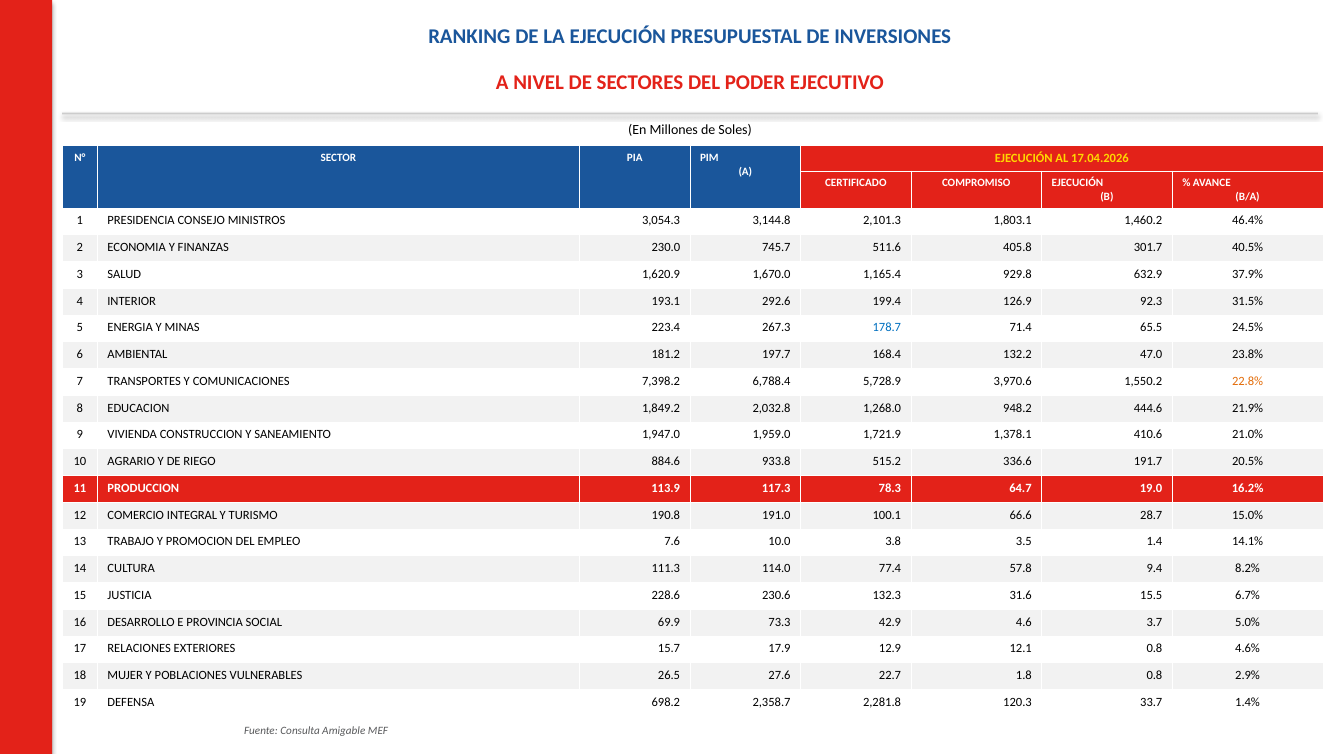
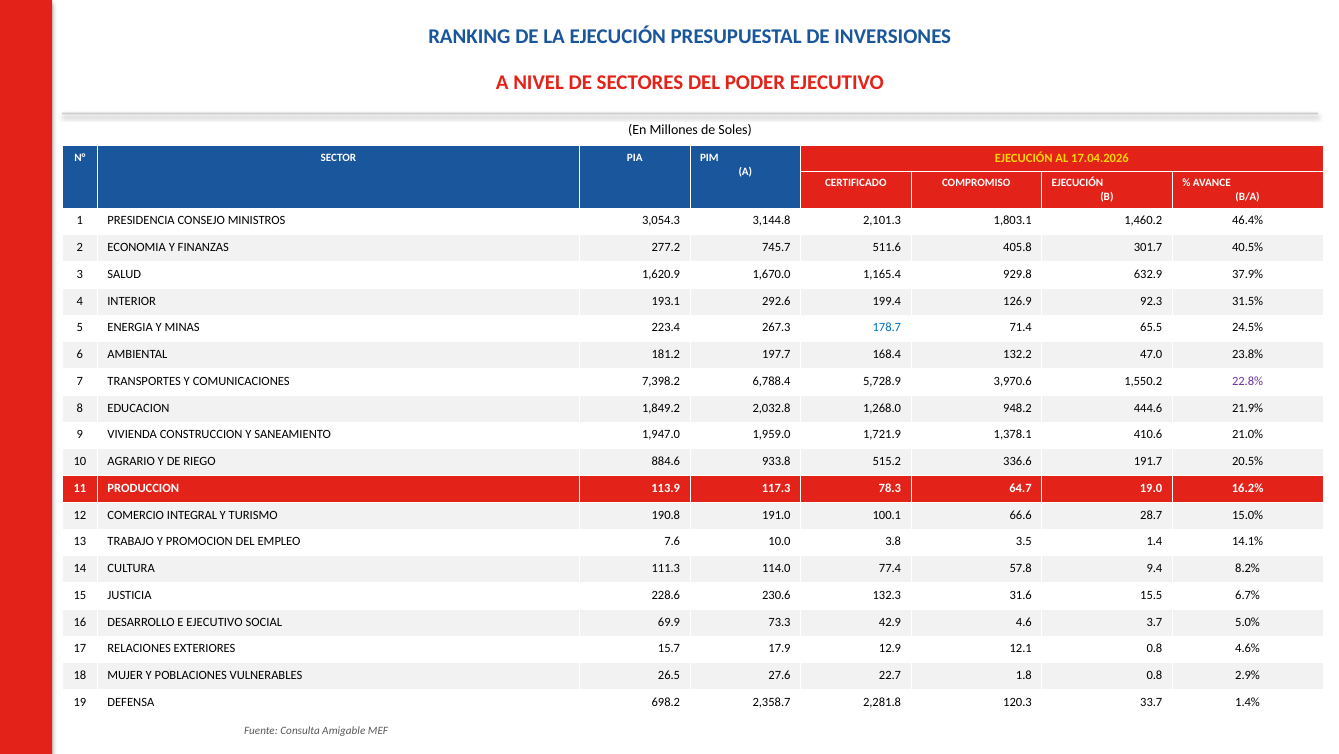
230.0: 230.0 -> 277.2
22.8% colour: orange -> purple
E PROVINCIA: PROVINCIA -> EJECUTIVO
